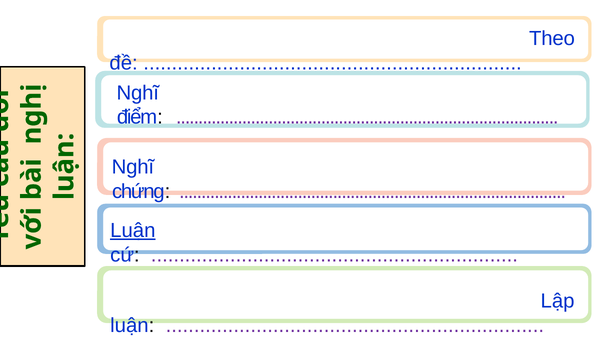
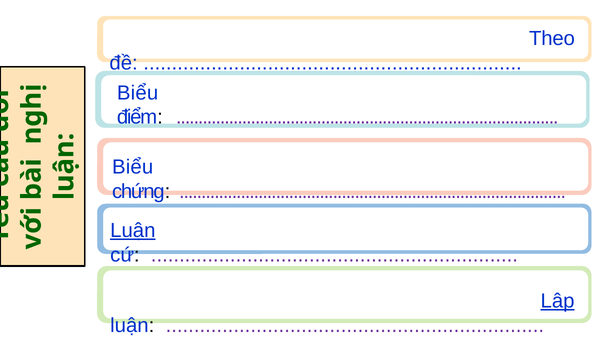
Nghĩ at (138, 93): Nghĩ -> Biểu
Nghĩ at (133, 167): Nghĩ -> Biểu
Lập underline: none -> present
